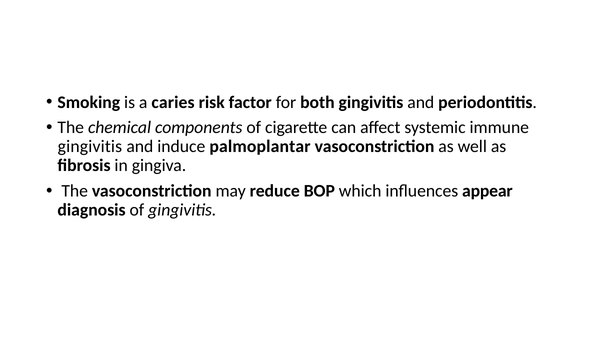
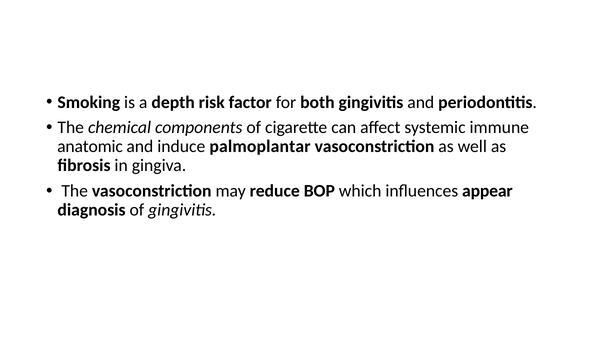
caries: caries -> depth
gingivitis at (90, 147): gingivitis -> anatomic
